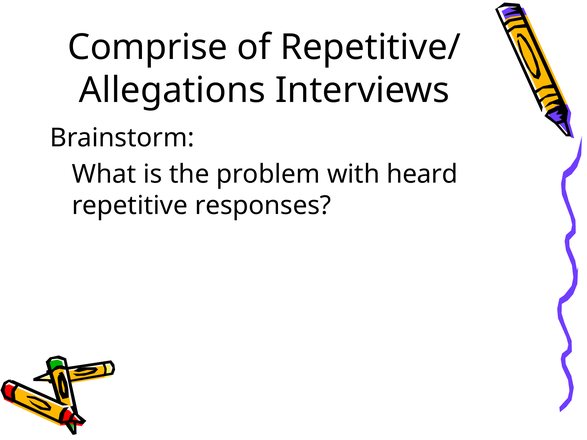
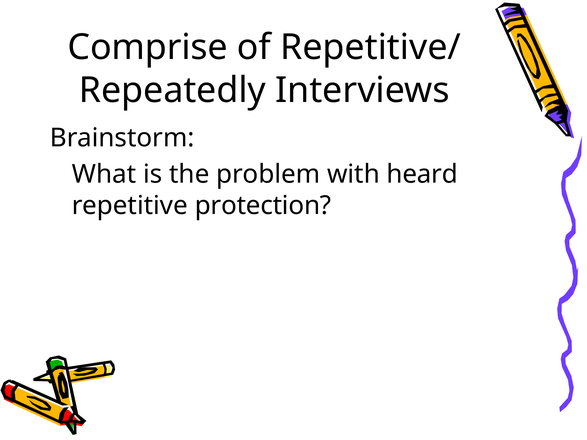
Allegations: Allegations -> Repeatedly
responses: responses -> protection
